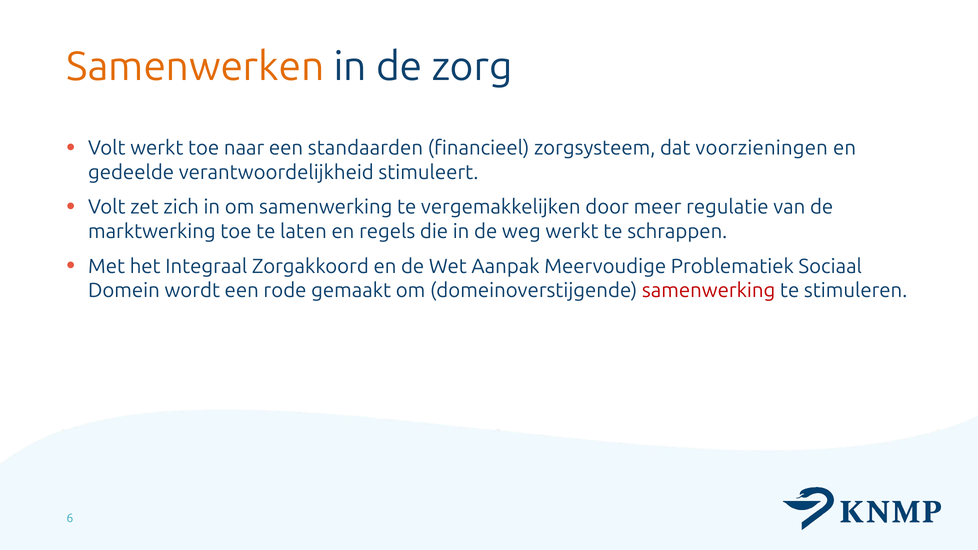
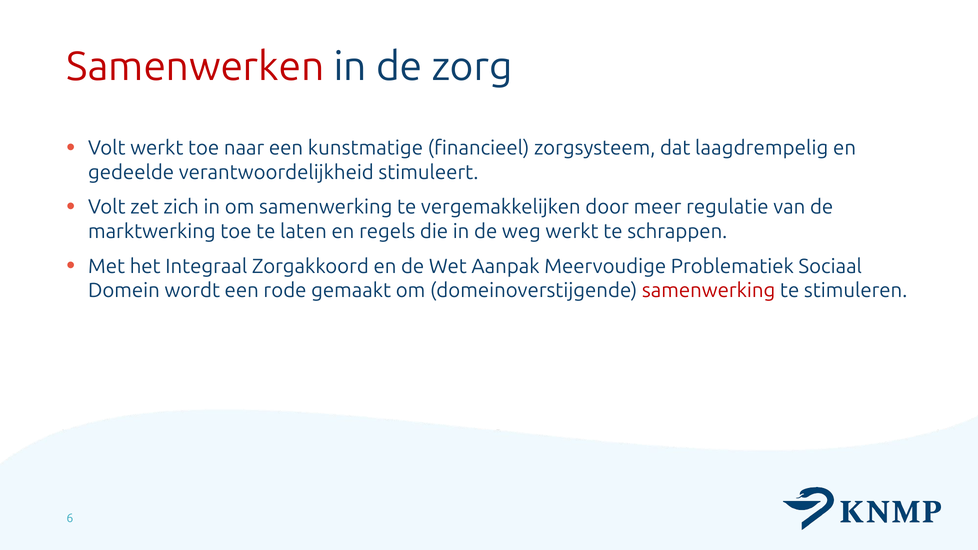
Samenwerken colour: orange -> red
standaarden: standaarden -> kunstmatige
voorzieningen: voorzieningen -> laagdrempelig
